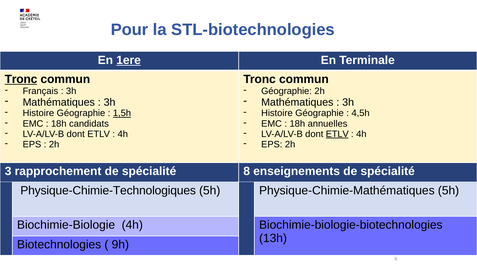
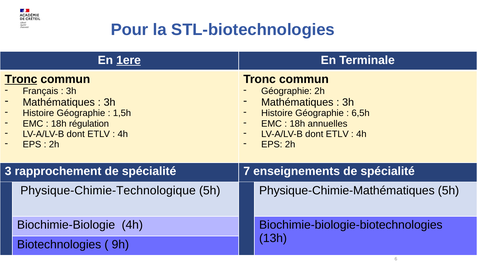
1,5h underline: present -> none
4,5h: 4,5h -> 6,5h
candidats: candidats -> régulation
ETLV at (337, 134) underline: present -> none
8: 8 -> 7
Physique-Chimie-Technologiques: Physique-Chimie-Technologiques -> Physique-Chimie-Technologique
